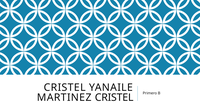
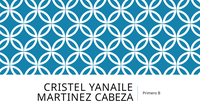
MARTINEZ CRISTEL: CRISTEL -> CABEZA
